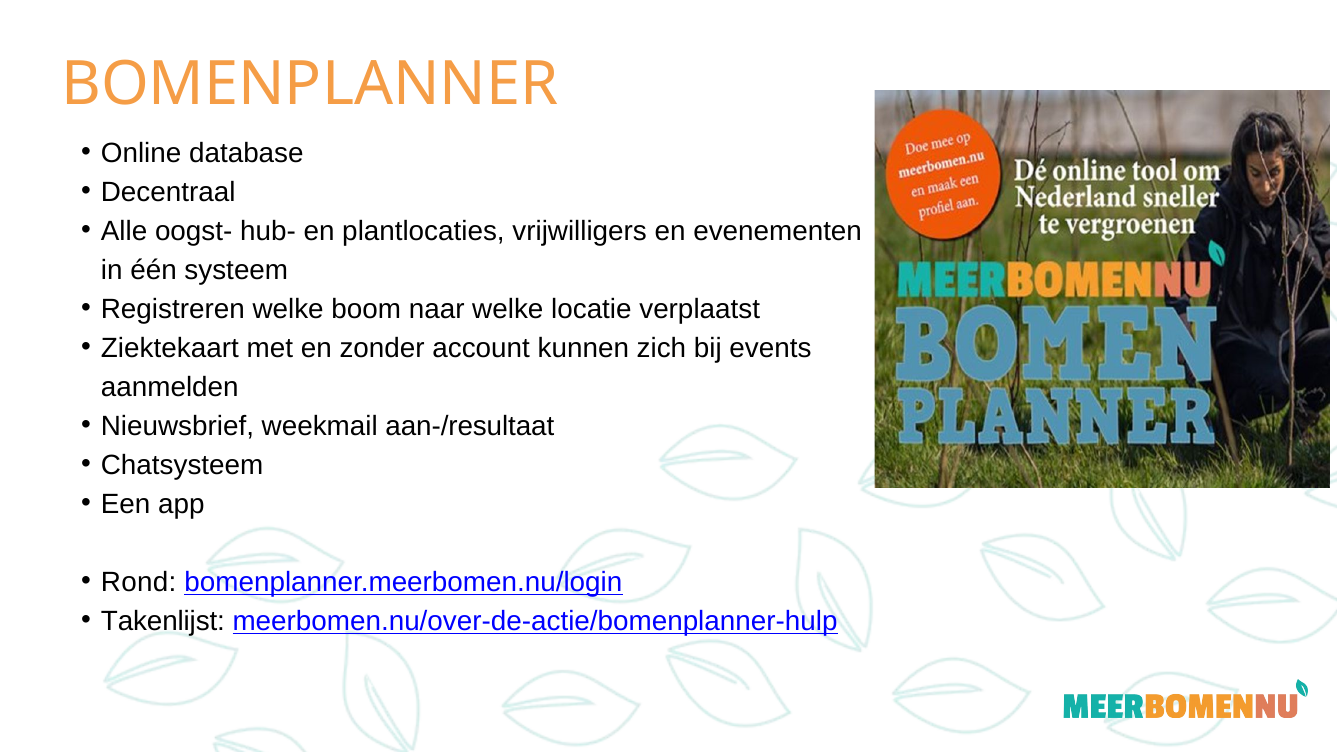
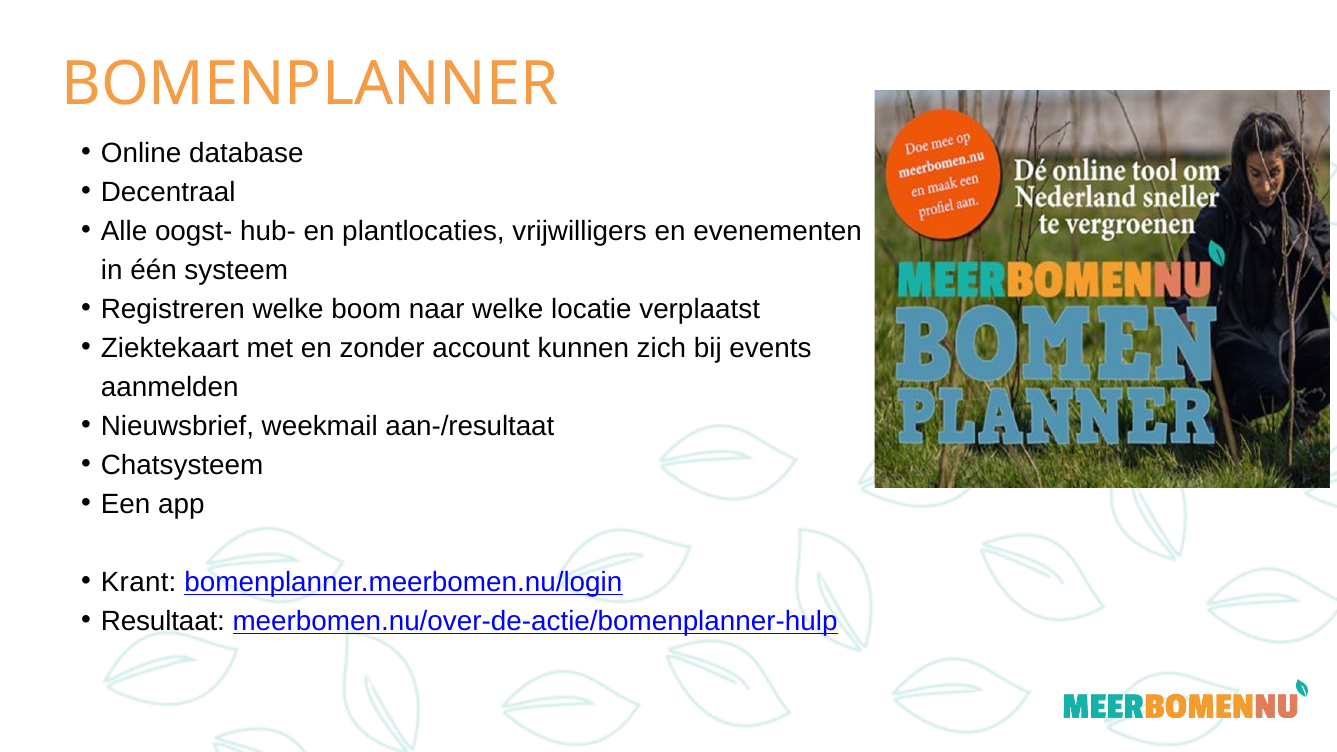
Rond: Rond -> Krant
Takenlijst: Takenlijst -> Resultaat
